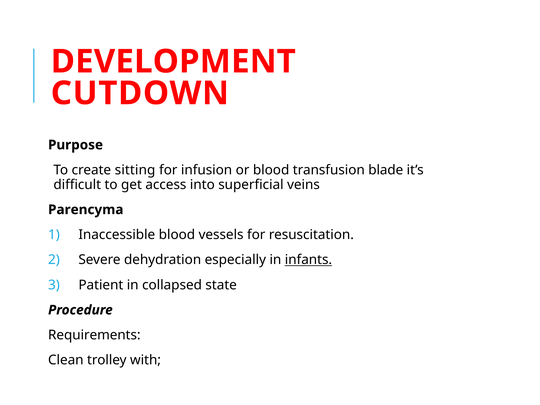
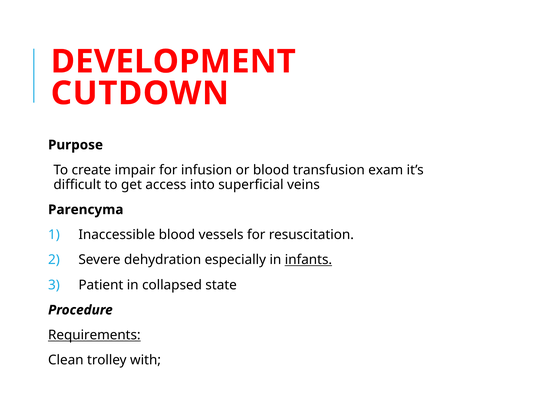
sitting: sitting -> impair
blade: blade -> exam
Requirements underline: none -> present
